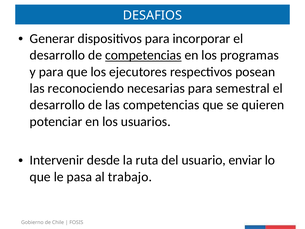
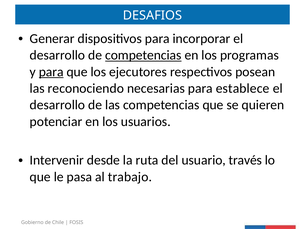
para at (51, 72) underline: none -> present
semestral: semestral -> establece
enviar: enviar -> través
